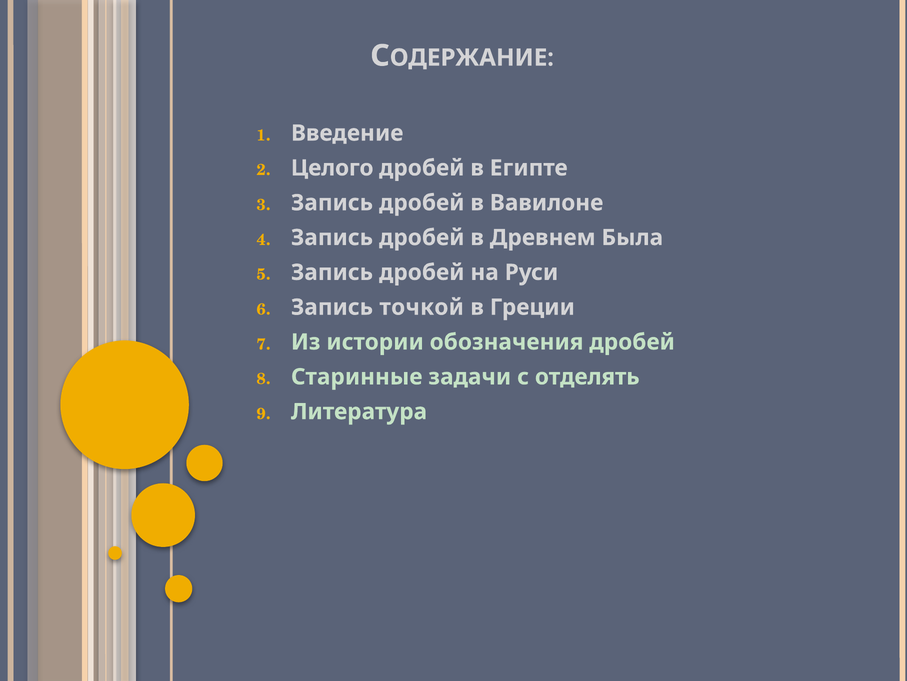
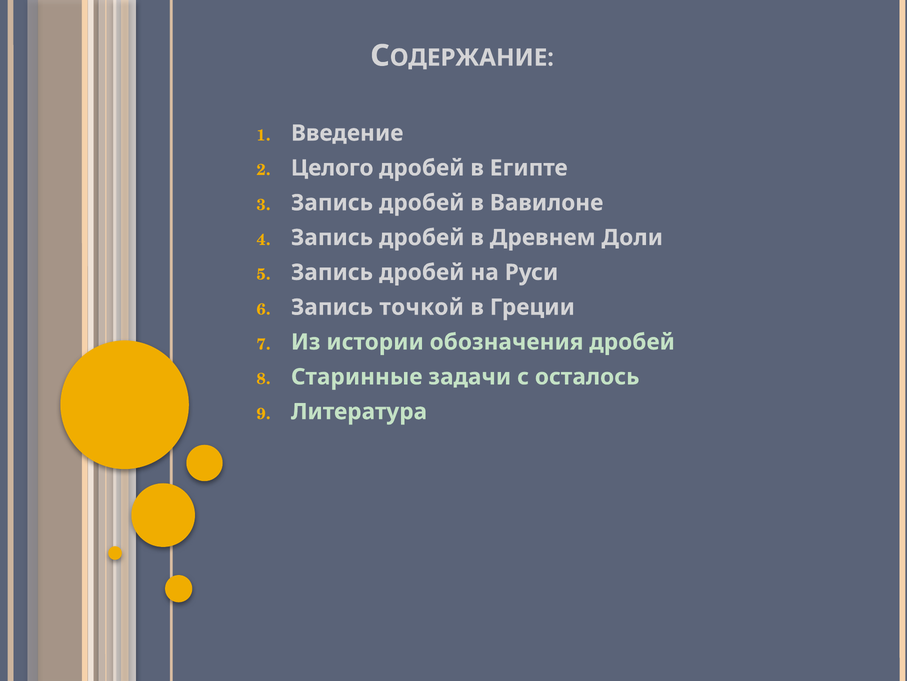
Была: Была -> Доли
отделять: отделять -> осталось
